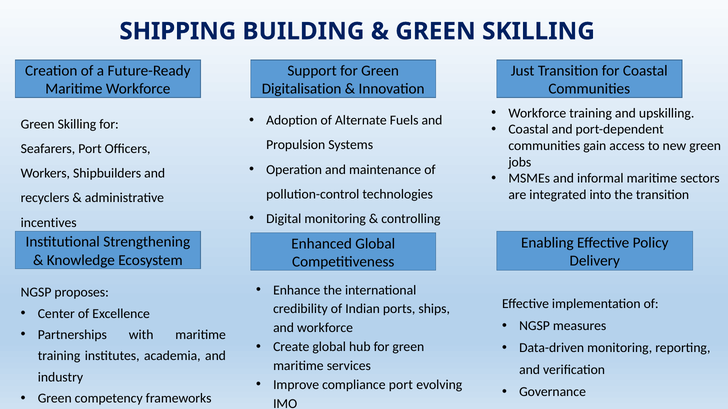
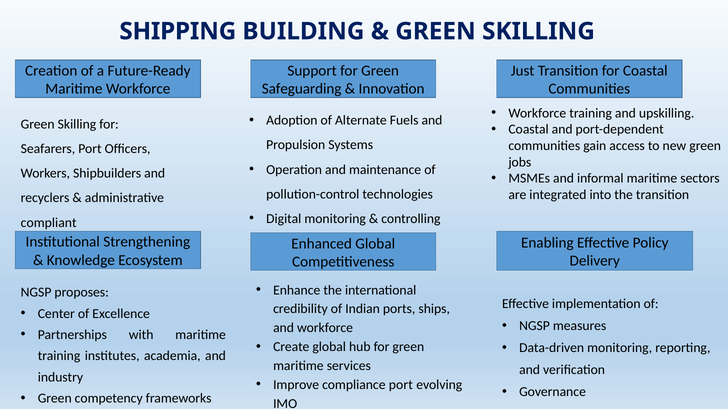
Digitalisation: Digitalisation -> Safeguarding
incentives: incentives -> compliant
